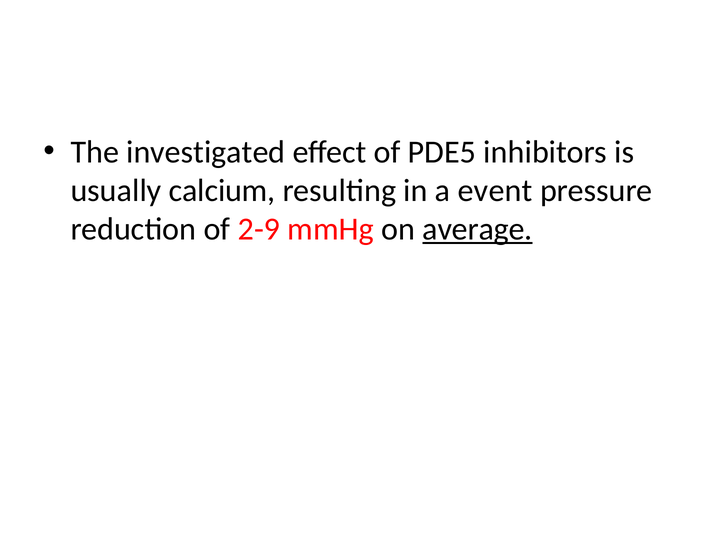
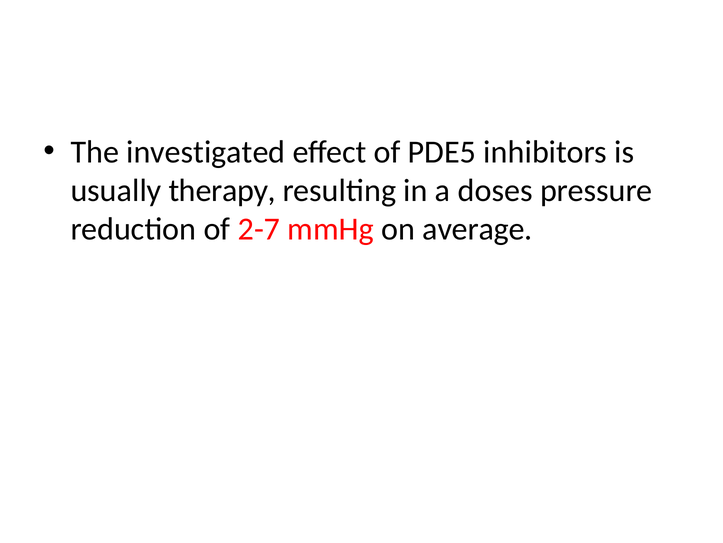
calcium: calcium -> therapy
event: event -> doses
2-9: 2-9 -> 2-7
average underline: present -> none
